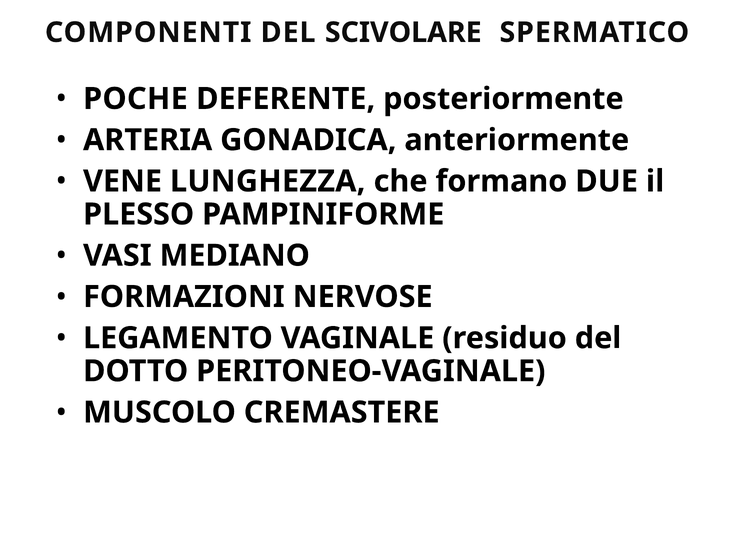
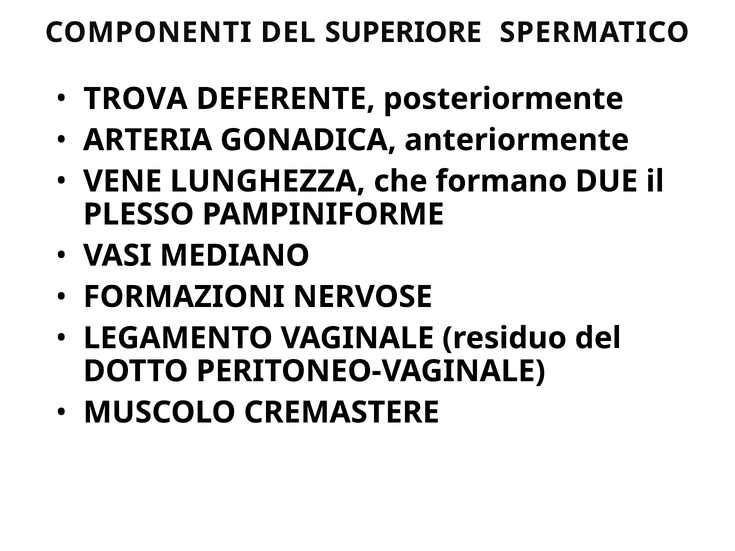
SCIVOLARE: SCIVOLARE -> SUPERIORE
POCHE: POCHE -> TROVA
